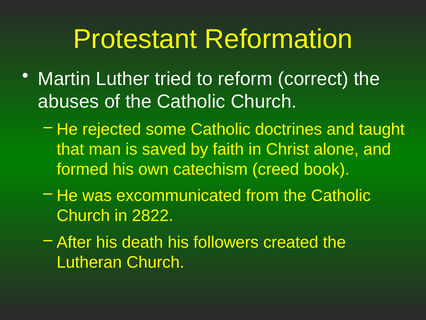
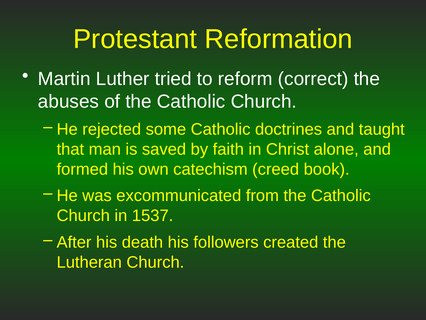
2822: 2822 -> 1537
